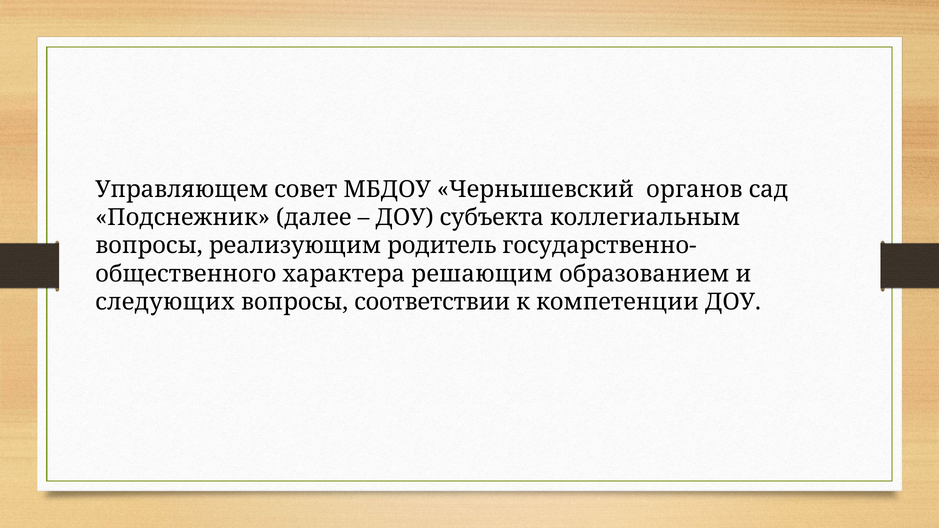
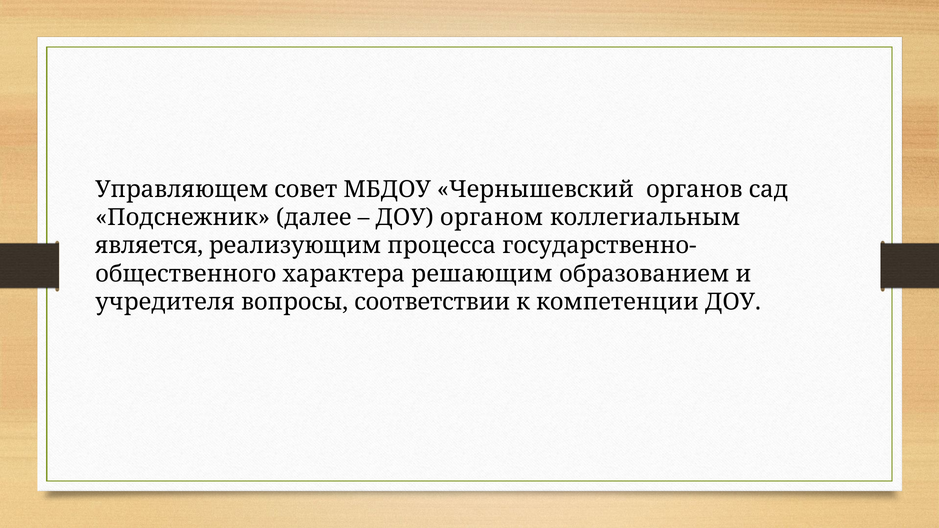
субъекта: субъекта -> органом
вопросы at (149, 246): вопросы -> является
родитель: родитель -> процесса
следующих: следующих -> учредителя
